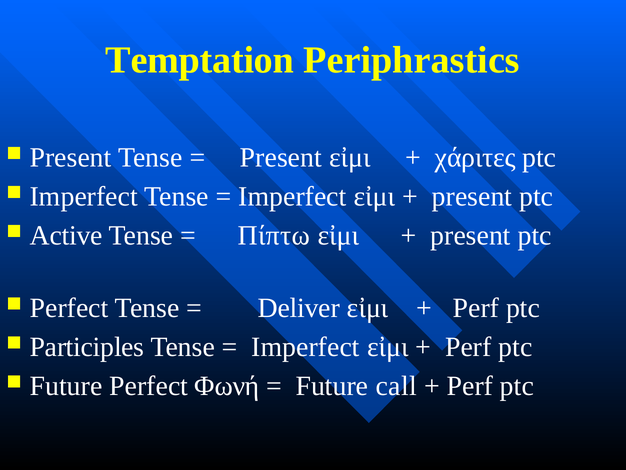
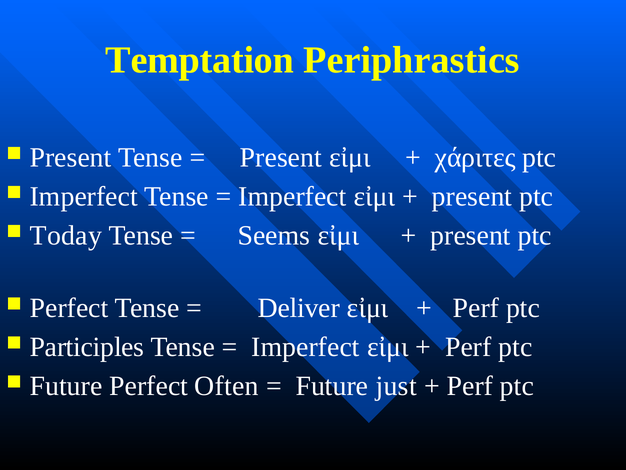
Active: Active -> Today
Πίπτω: Πίπτω -> Seems
Φωνή: Φωνή -> Often
call: call -> just
